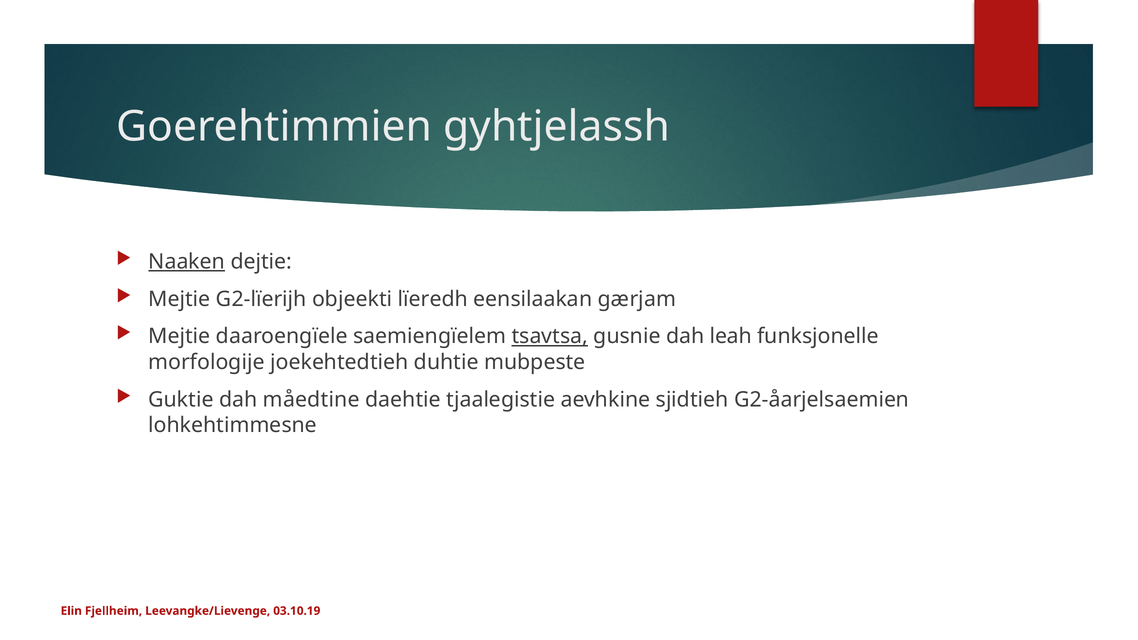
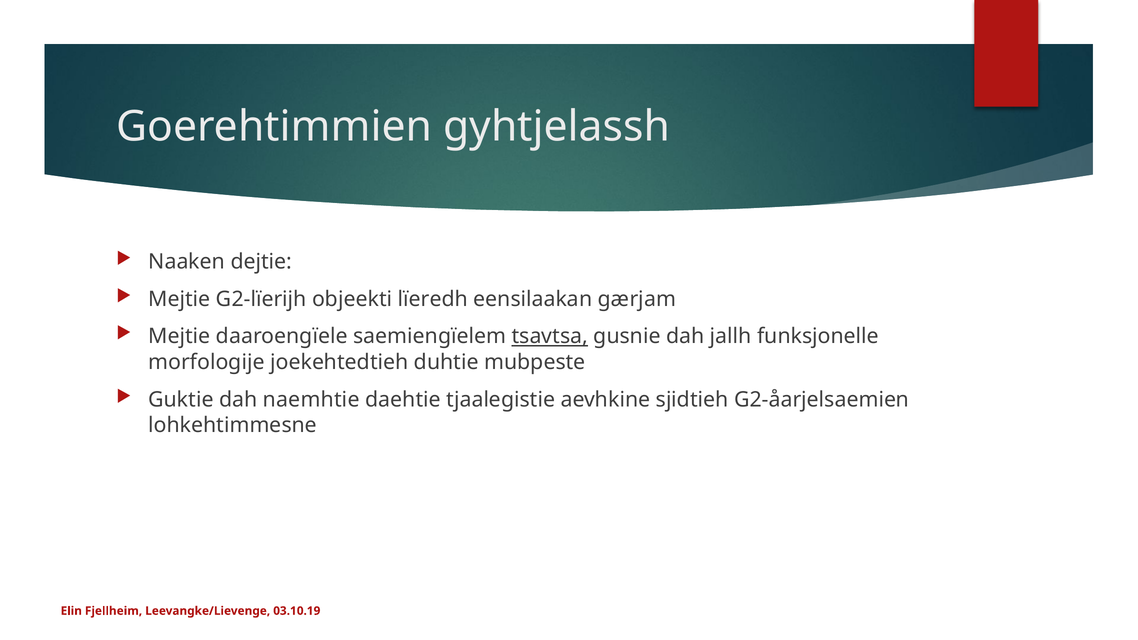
Naaken underline: present -> none
leah: leah -> jallh
måedtine: måedtine -> naemhtie
